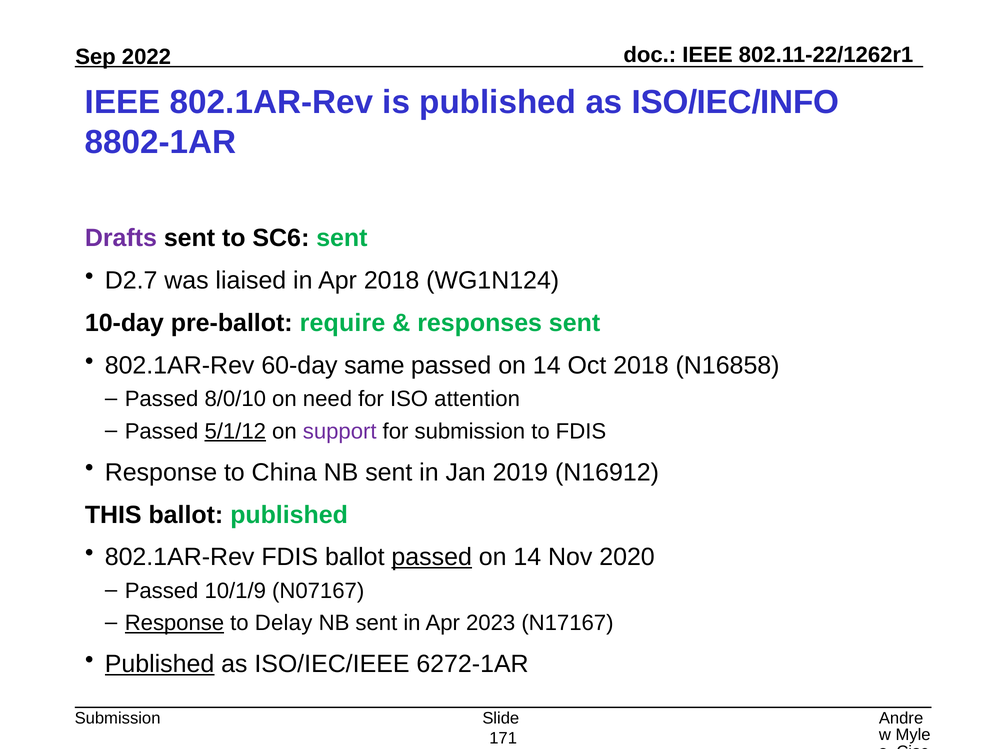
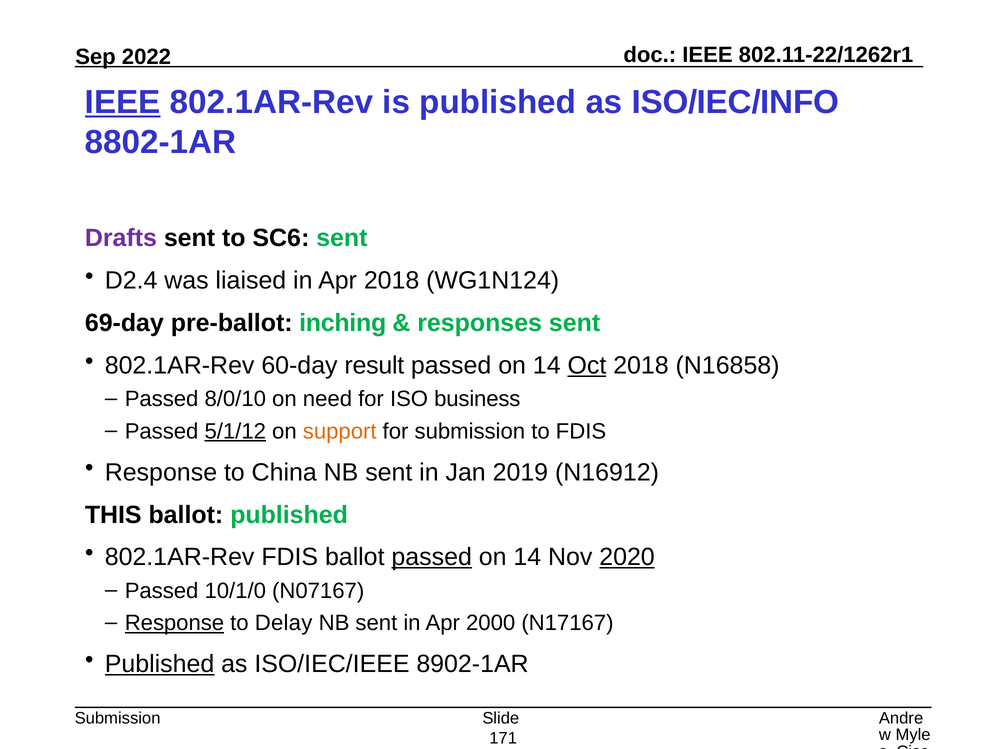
IEEE at (123, 102) underline: none -> present
D2.7: D2.7 -> D2.4
10-day: 10-day -> 69-day
require: require -> inching
same: same -> result
Oct underline: none -> present
attention: attention -> business
support colour: purple -> orange
2020 underline: none -> present
10/1/9: 10/1/9 -> 10/1/0
2023: 2023 -> 2000
6272-1AR: 6272-1AR -> 8902-1AR
